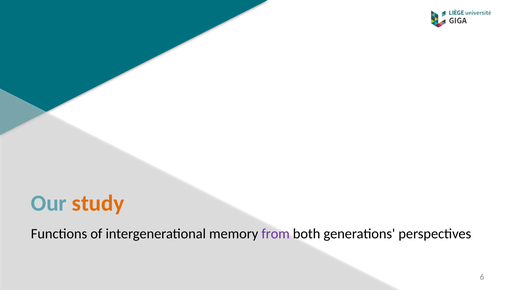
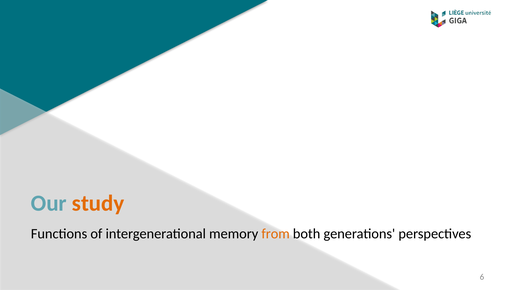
from colour: purple -> orange
